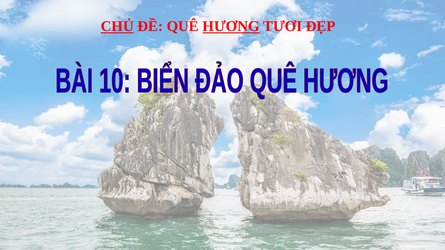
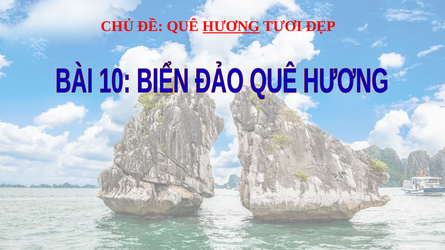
CHỦ underline: present -> none
